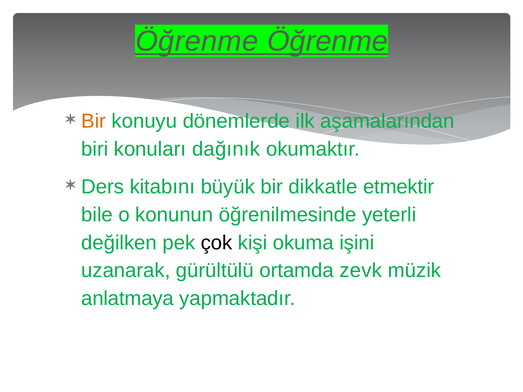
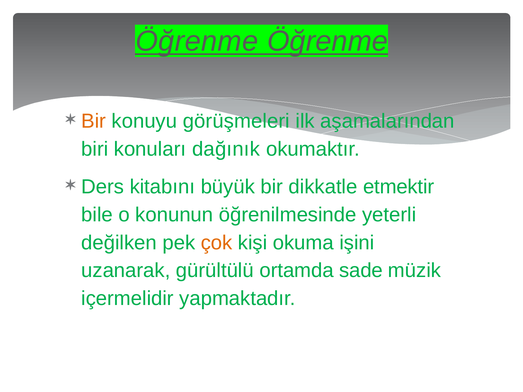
dönemlerde: dönemlerde -> görüşmeleri
çok colour: black -> orange
zevk: zevk -> sade
anlatmaya: anlatmaya -> içermelidir
